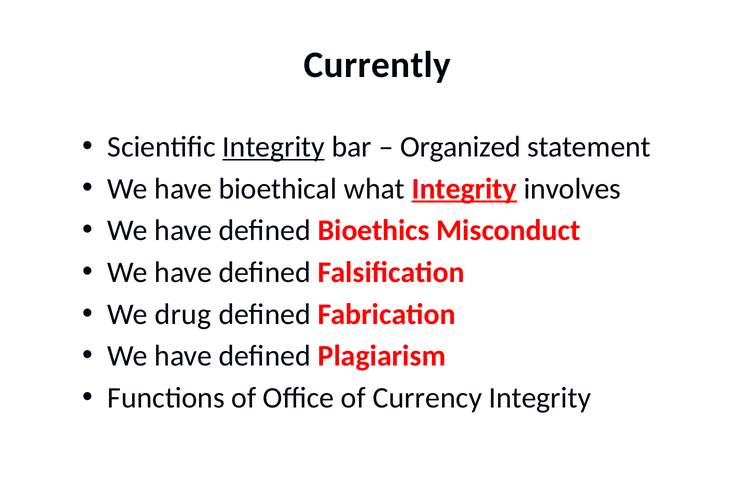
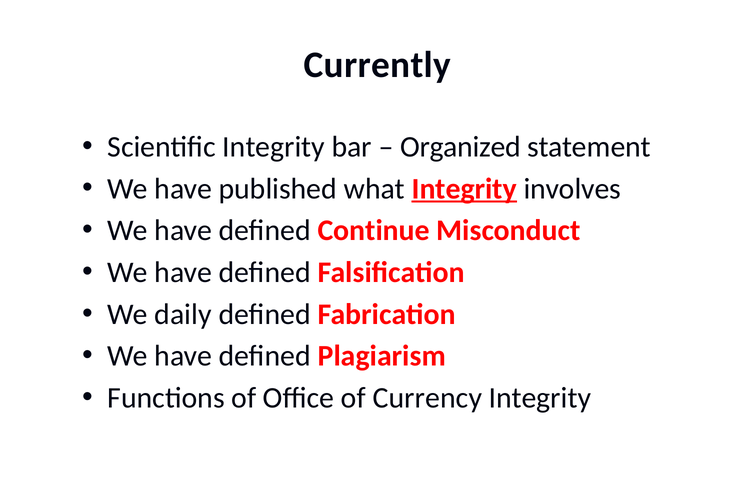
Integrity at (274, 147) underline: present -> none
bioethical: bioethical -> published
Bioethics: Bioethics -> Continue
drug: drug -> daily
